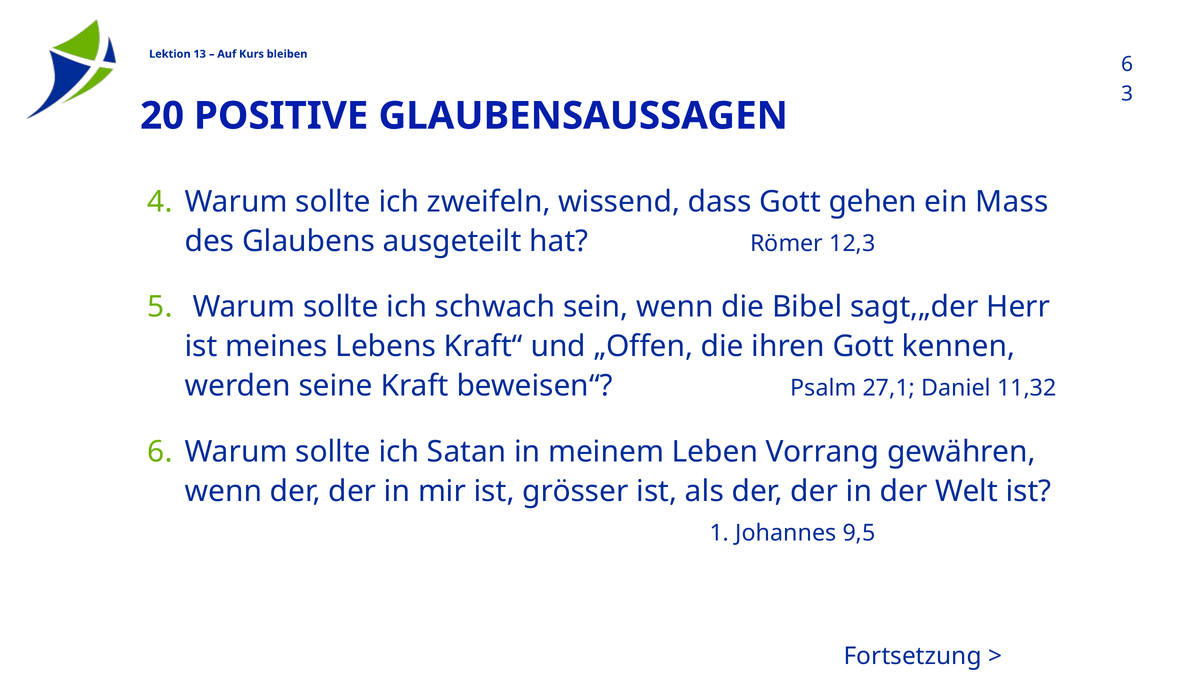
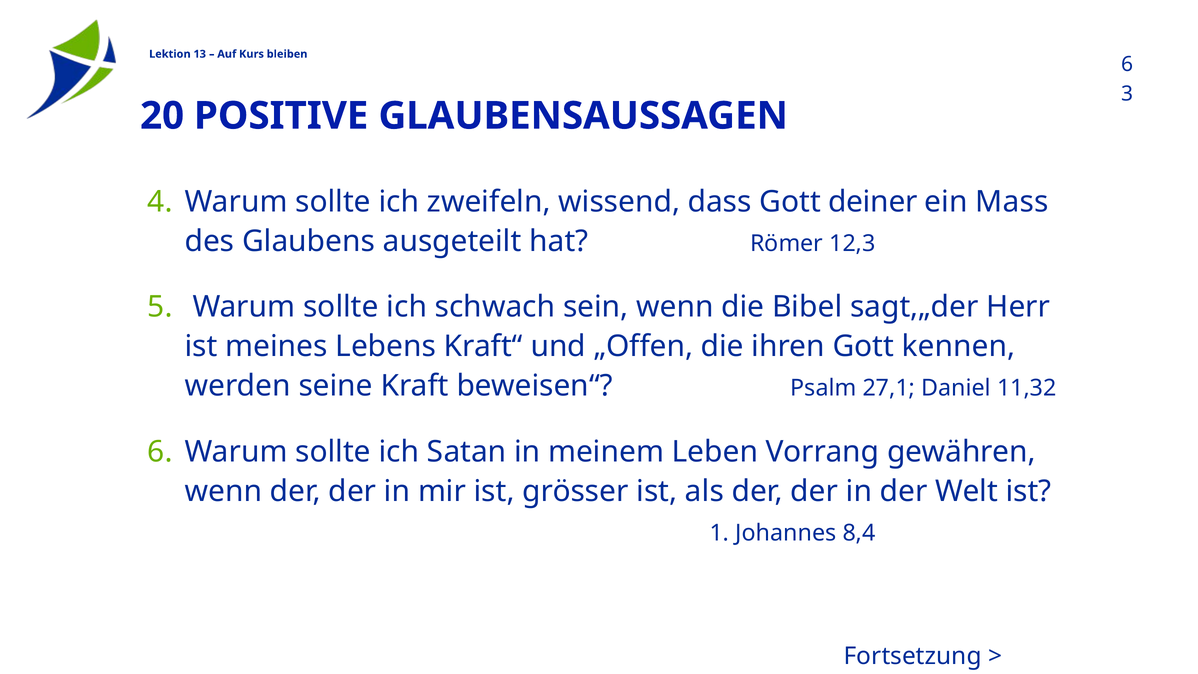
gehen: gehen -> deiner
9,5: 9,5 -> 8,4
